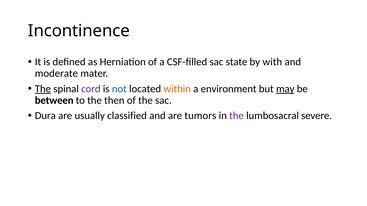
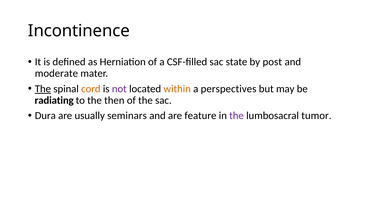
with: with -> post
cord colour: purple -> orange
not colour: blue -> purple
environment: environment -> perspectives
may underline: present -> none
between: between -> radiating
classified: classified -> seminars
tumors: tumors -> feature
severe: severe -> tumor
